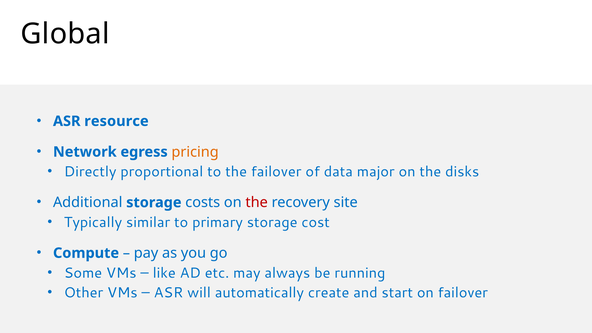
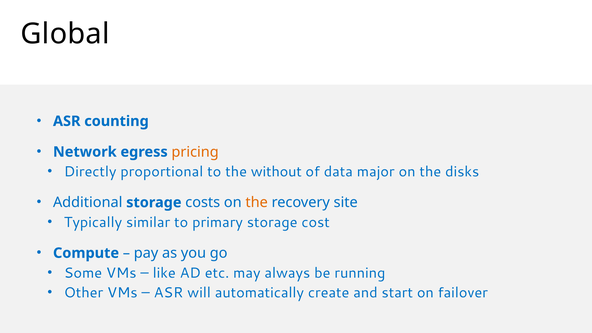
resource: resource -> counting
the failover: failover -> without
the at (257, 202) colour: red -> orange
